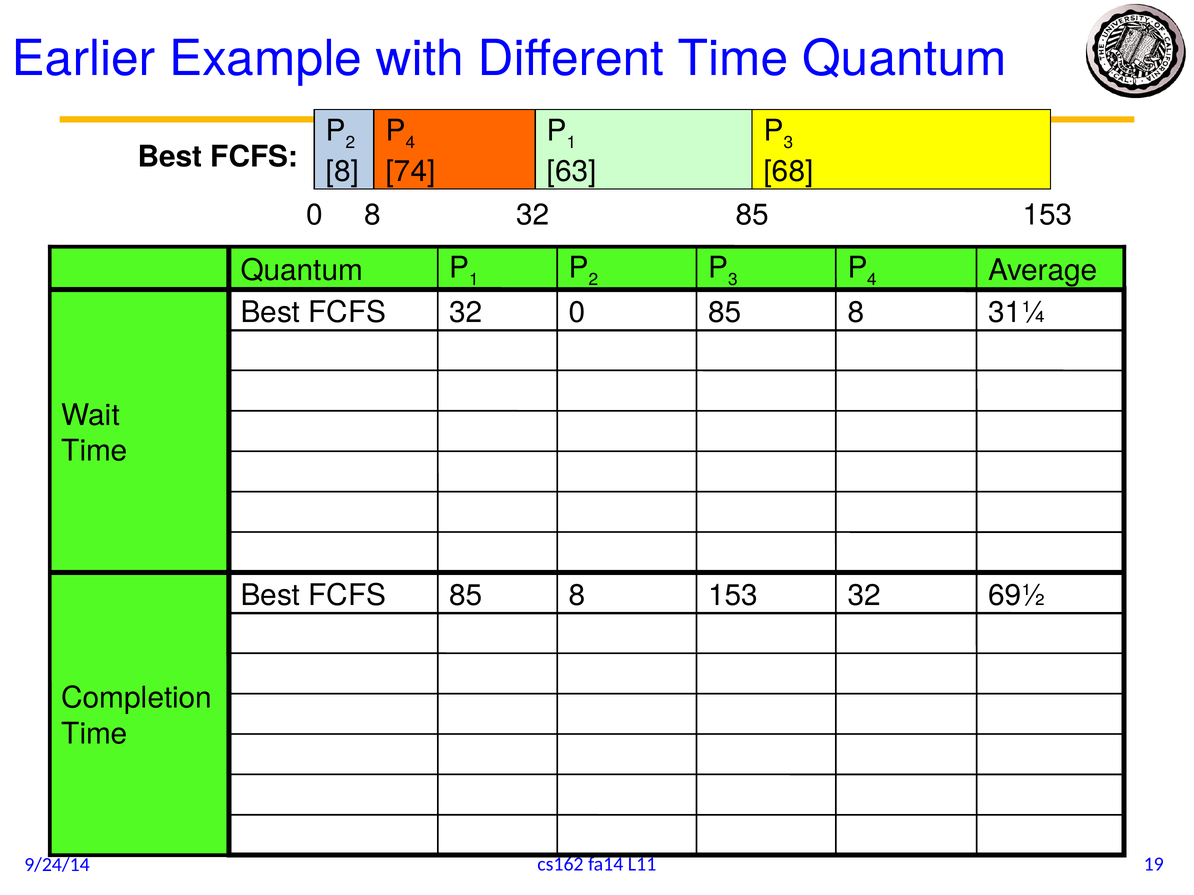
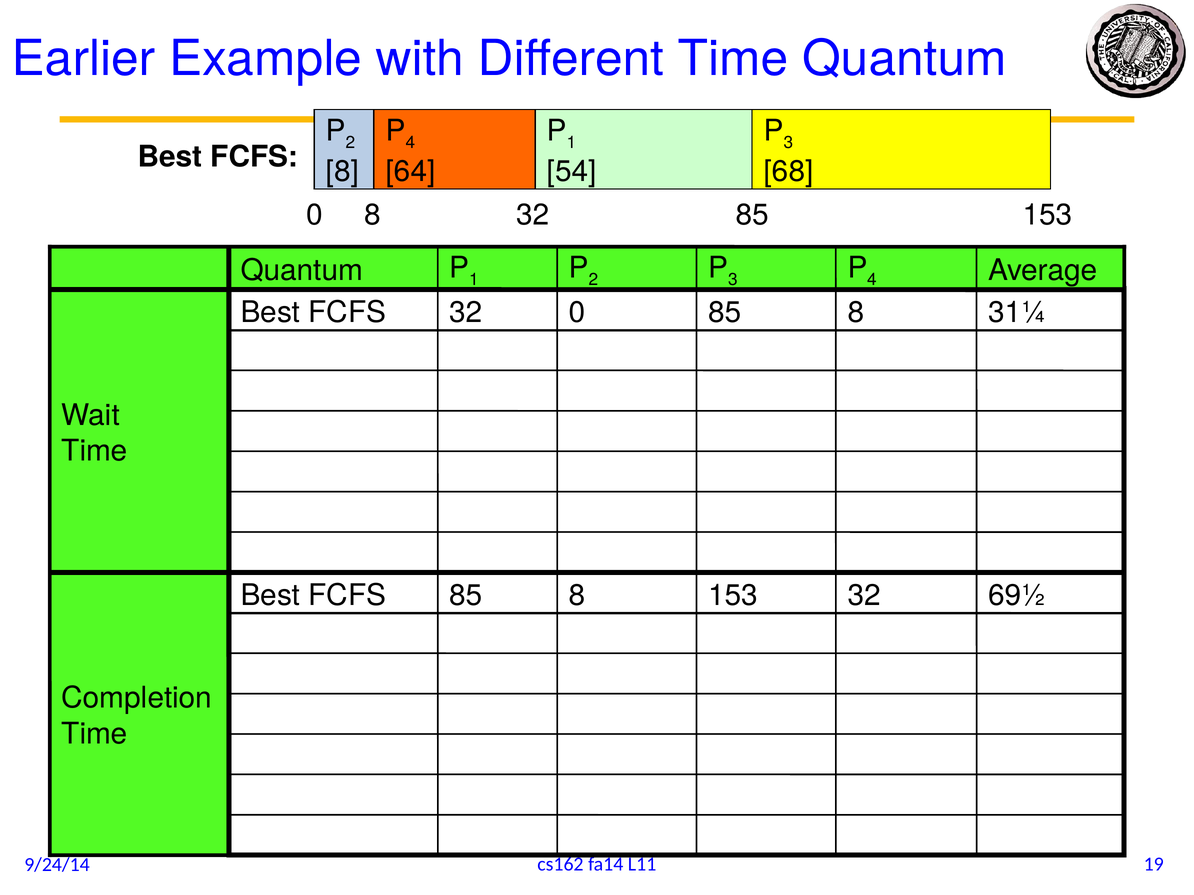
74: 74 -> 64
63: 63 -> 54
